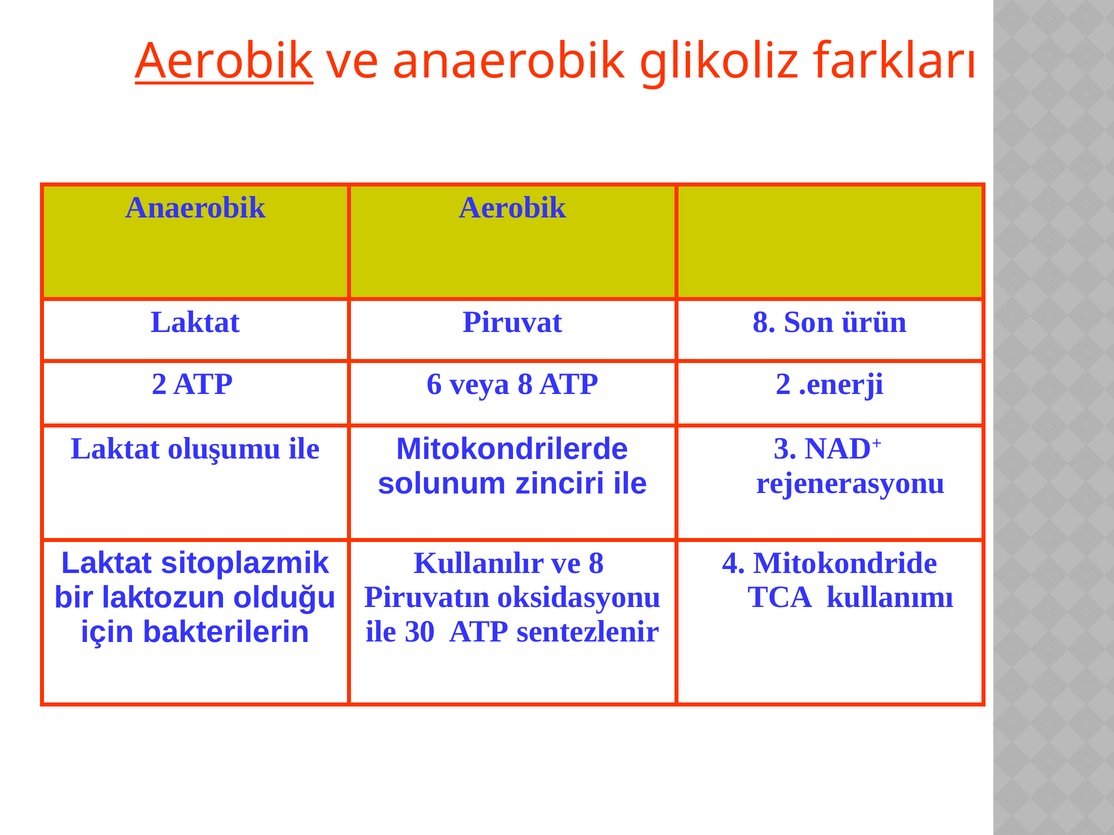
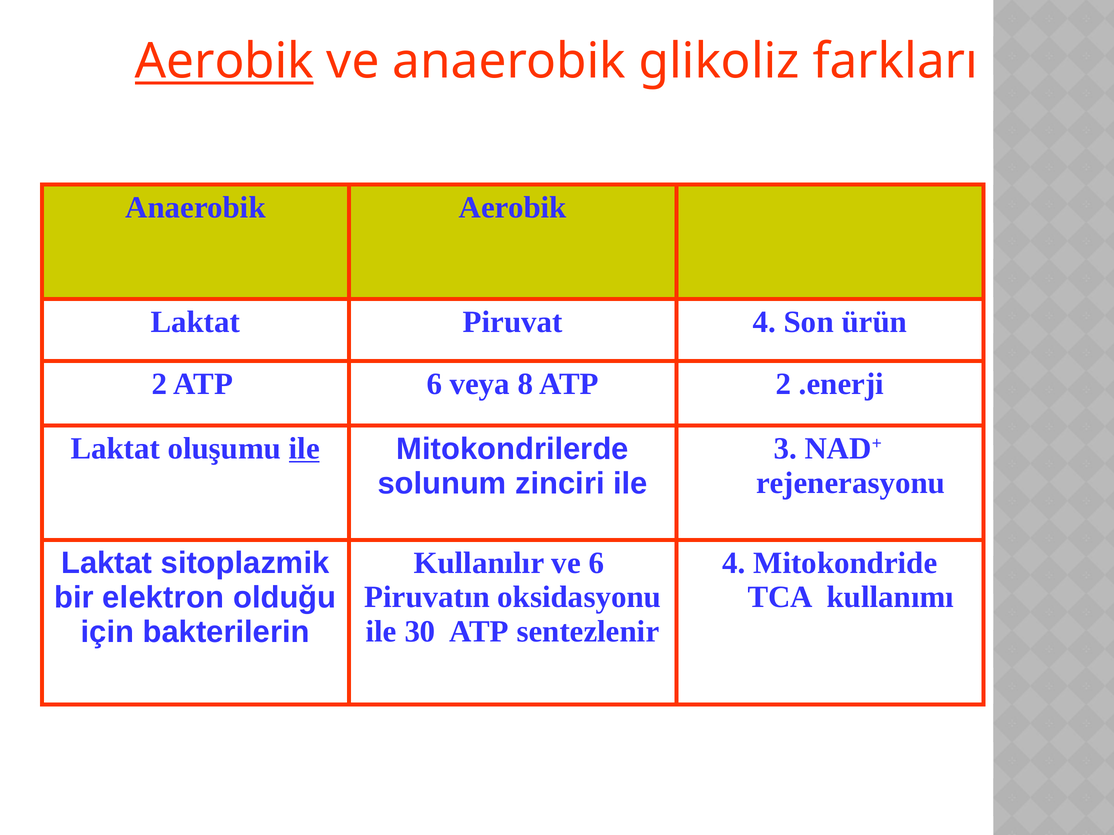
Piruvat 8: 8 -> 4
ile at (304, 449) underline: none -> present
ve 8: 8 -> 6
laktozun: laktozun -> elektron
